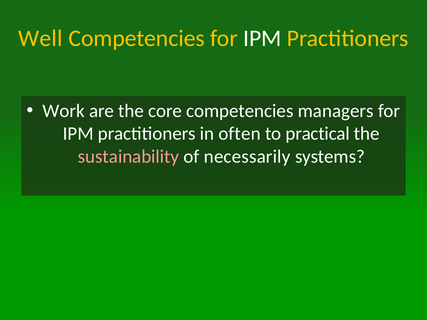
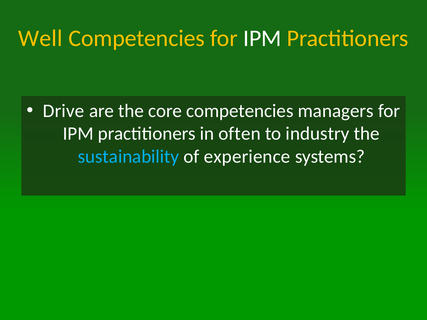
Work: Work -> Drive
practical: practical -> industry
sustainability colour: pink -> light blue
necessarily: necessarily -> experience
